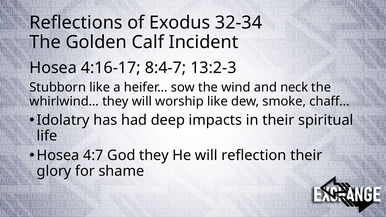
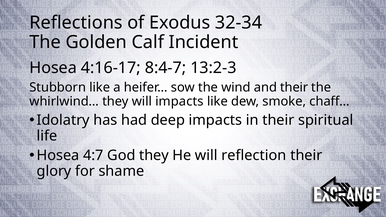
and neck: neck -> their
will worship: worship -> impacts
